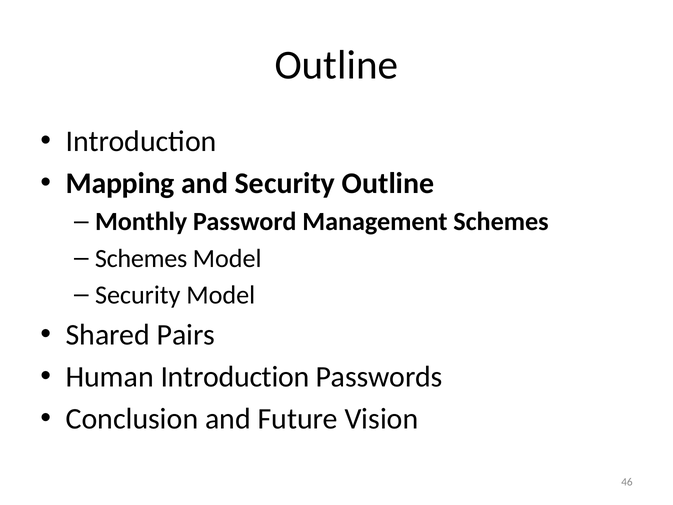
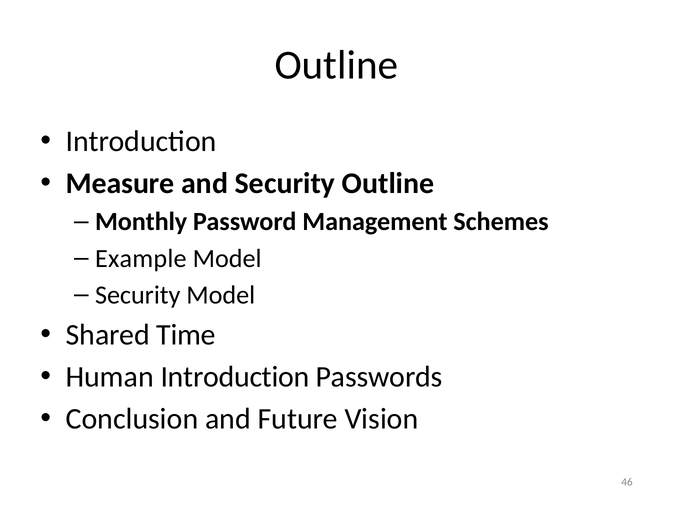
Mapping: Mapping -> Measure
Schemes at (141, 258): Schemes -> Example
Pairs: Pairs -> Time
